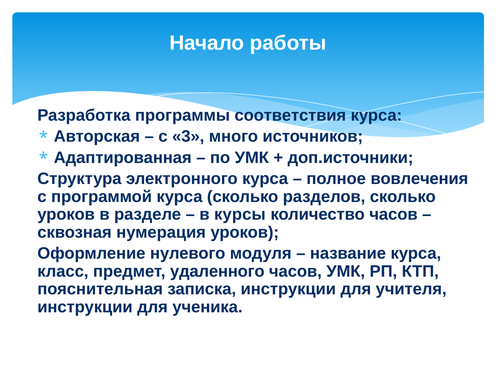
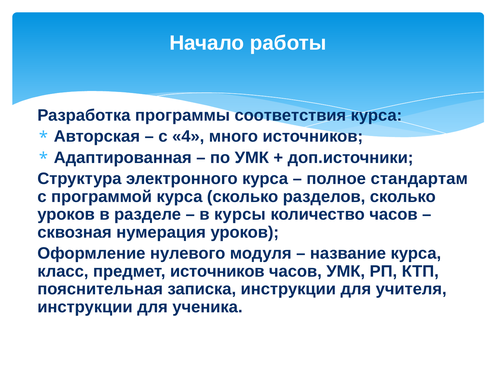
3: 3 -> 4
вовлечения: вовлечения -> стандартам
предмет удаленного: удаленного -> источников
